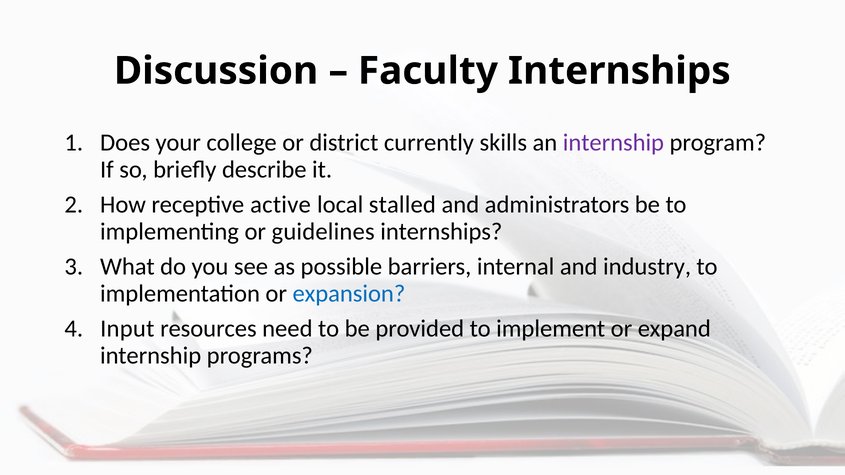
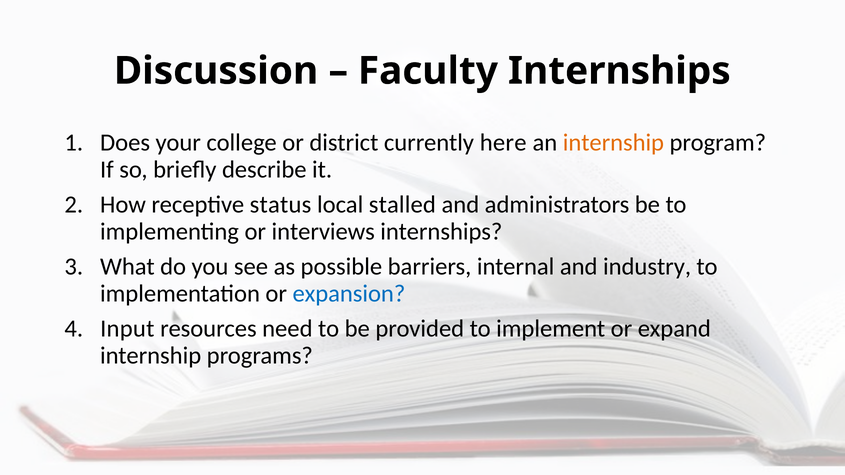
skills: skills -> here
internship at (613, 143) colour: purple -> orange
active: active -> status
guidelines: guidelines -> interviews
